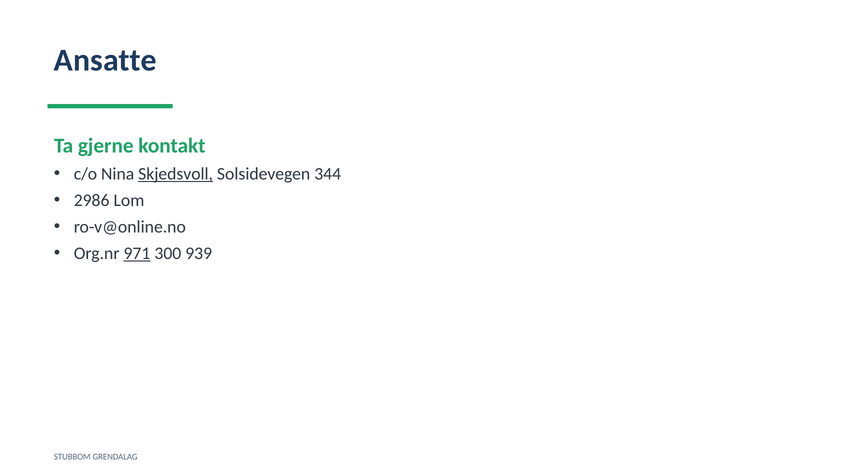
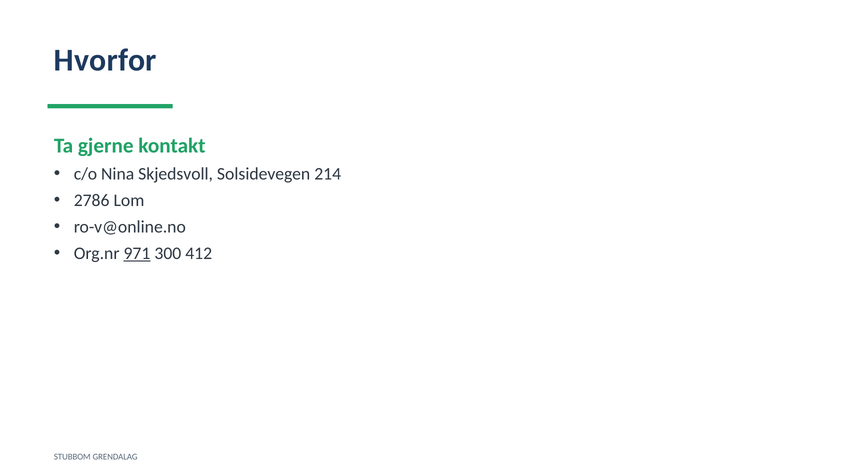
Ansatte: Ansatte -> Hvorfor
Skjedsvoll underline: present -> none
344: 344 -> 214
2986: 2986 -> 2786
939: 939 -> 412
